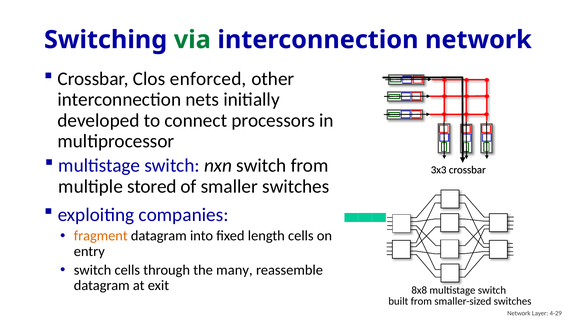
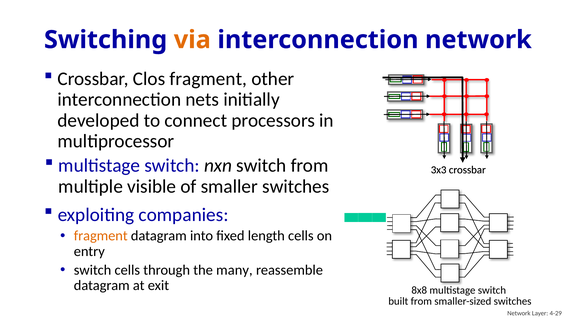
via colour: green -> orange
Clos enforced: enforced -> fragment
stored: stored -> visible
